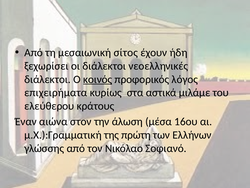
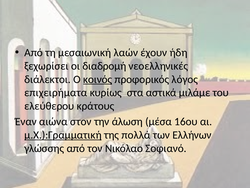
σίτος: σίτος -> λαών
οι διάλεκτοι: διάλεκτοι -> διαδρομή
μ.Χ.):Γραμματική underline: none -> present
πρώτη: πρώτη -> πολλά
